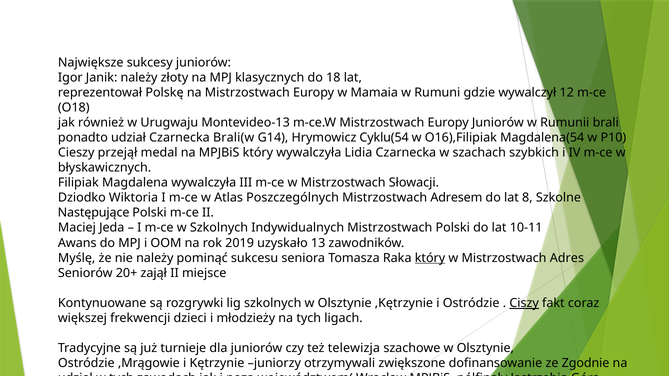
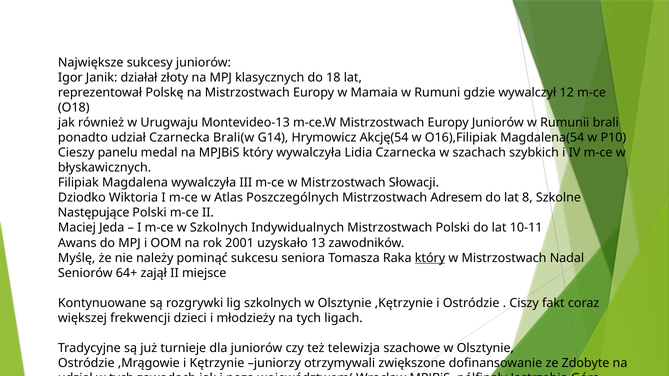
Janik należy: należy -> działał
Cyklu(54: Cyklu(54 -> Akcję(54
przejął: przejął -> panelu
2019: 2019 -> 2001
Adres: Adres -> Nadal
20+: 20+ -> 64+
Ciszy underline: present -> none
Zgodnie: Zgodnie -> Zdobyte
